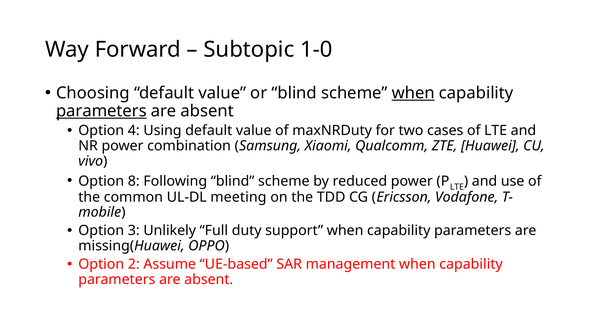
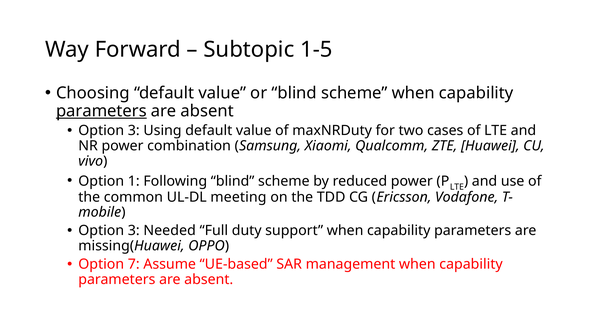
1-0: 1-0 -> 1-5
when at (413, 93) underline: present -> none
4 at (134, 131): 4 -> 3
8: 8 -> 1
Unlikely: Unlikely -> Needed
2: 2 -> 7
